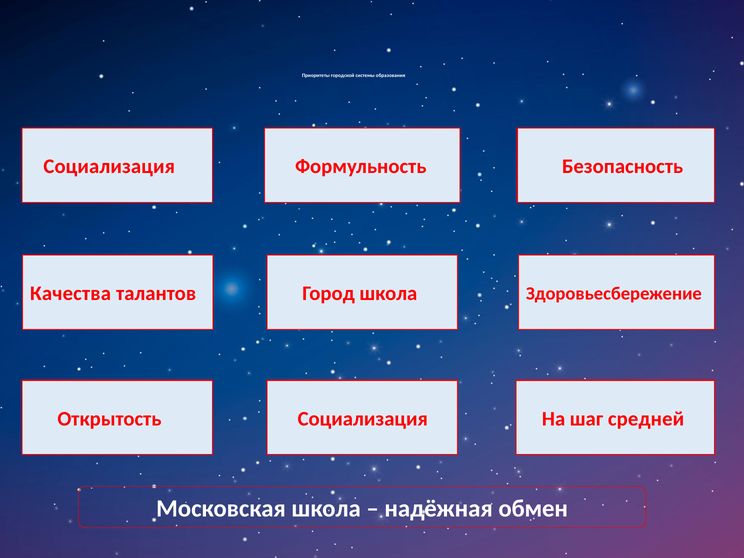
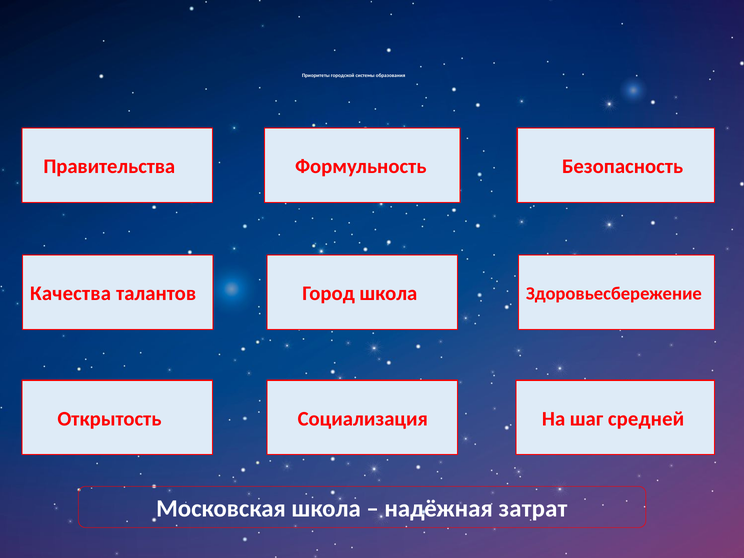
Социализация at (109, 167): Социализация -> Правительства
обмен: обмен -> затрат
